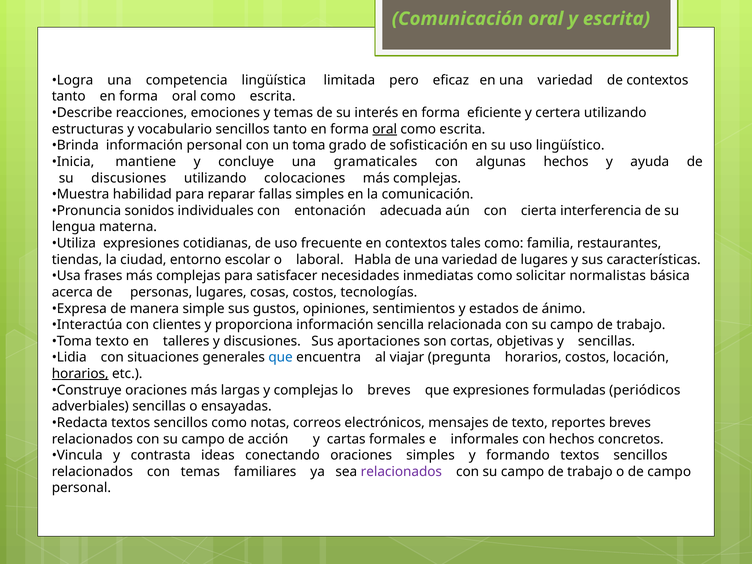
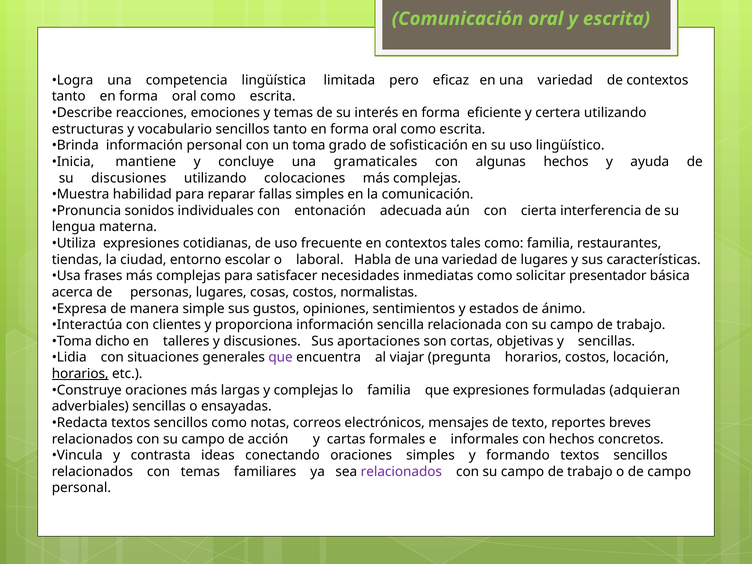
oral at (385, 129) underline: present -> none
normalistas: normalistas -> presentador
tecnologías: tecnologías -> normalistas
Toma texto: texto -> dicho
que at (281, 357) colour: blue -> purple
lo breves: breves -> familia
periódicos: periódicos -> adquieran
